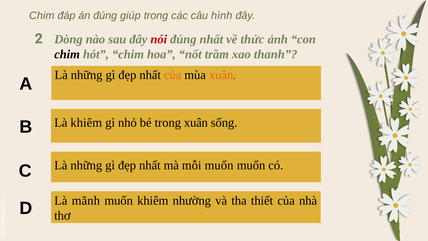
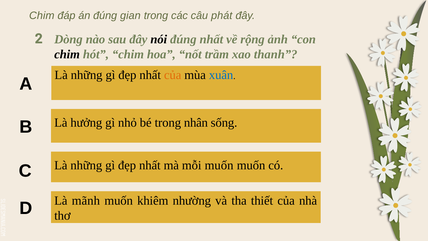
giúp: giúp -> gian
hình: hình -> phát
nói colour: red -> black
thức: thức -> rộng
xuân at (221, 75) colour: orange -> blue
Là khiêm: khiêm -> hưởng
trong xuân: xuân -> nhân
